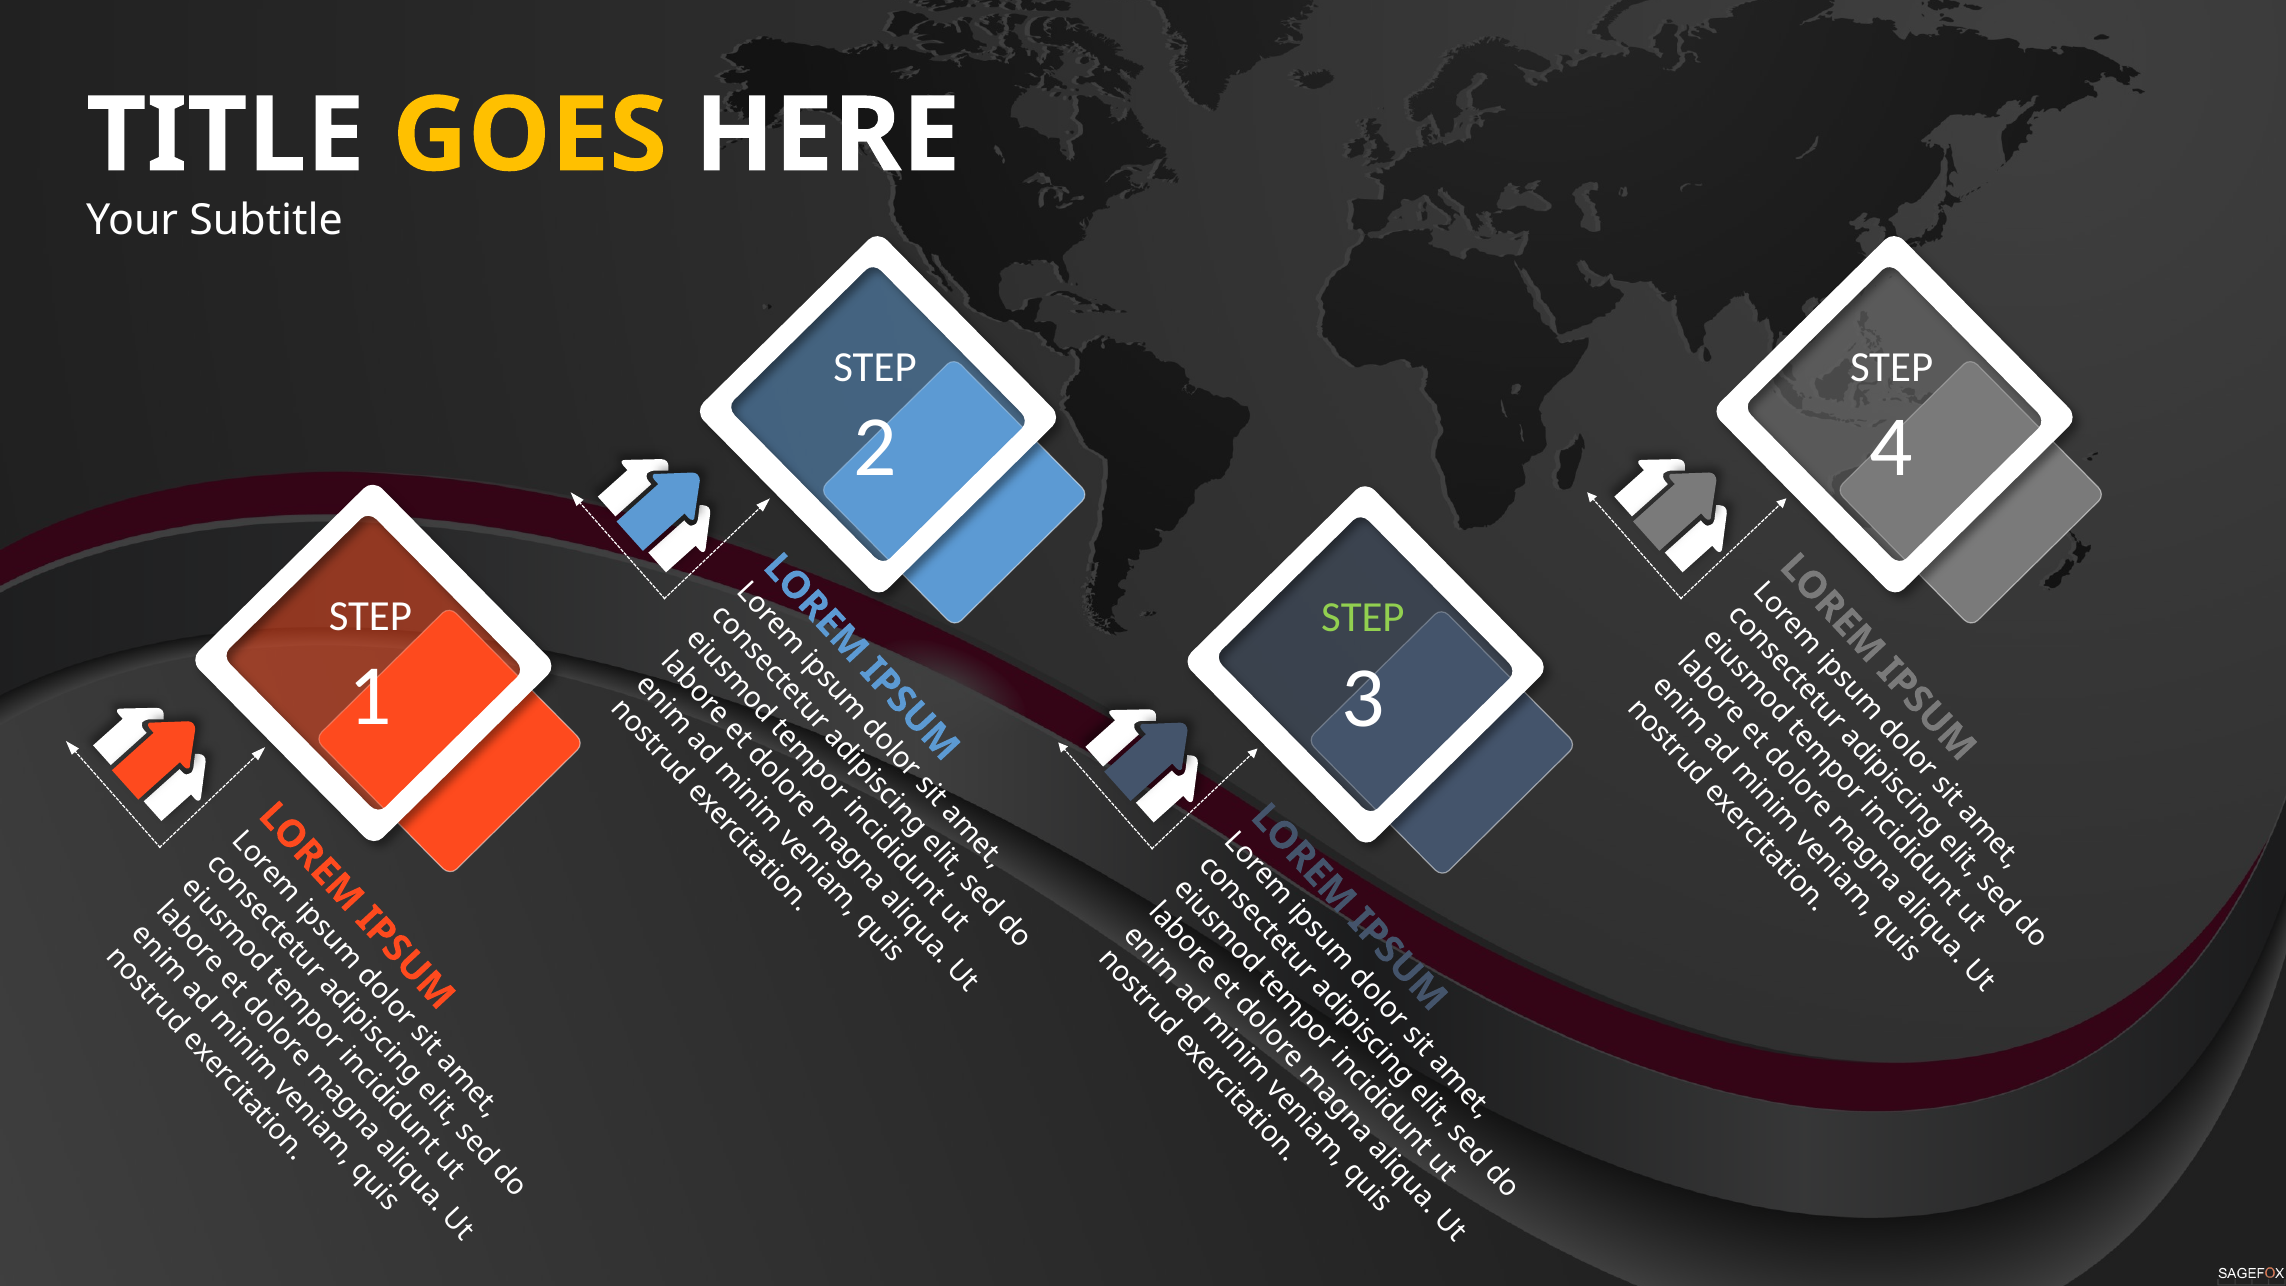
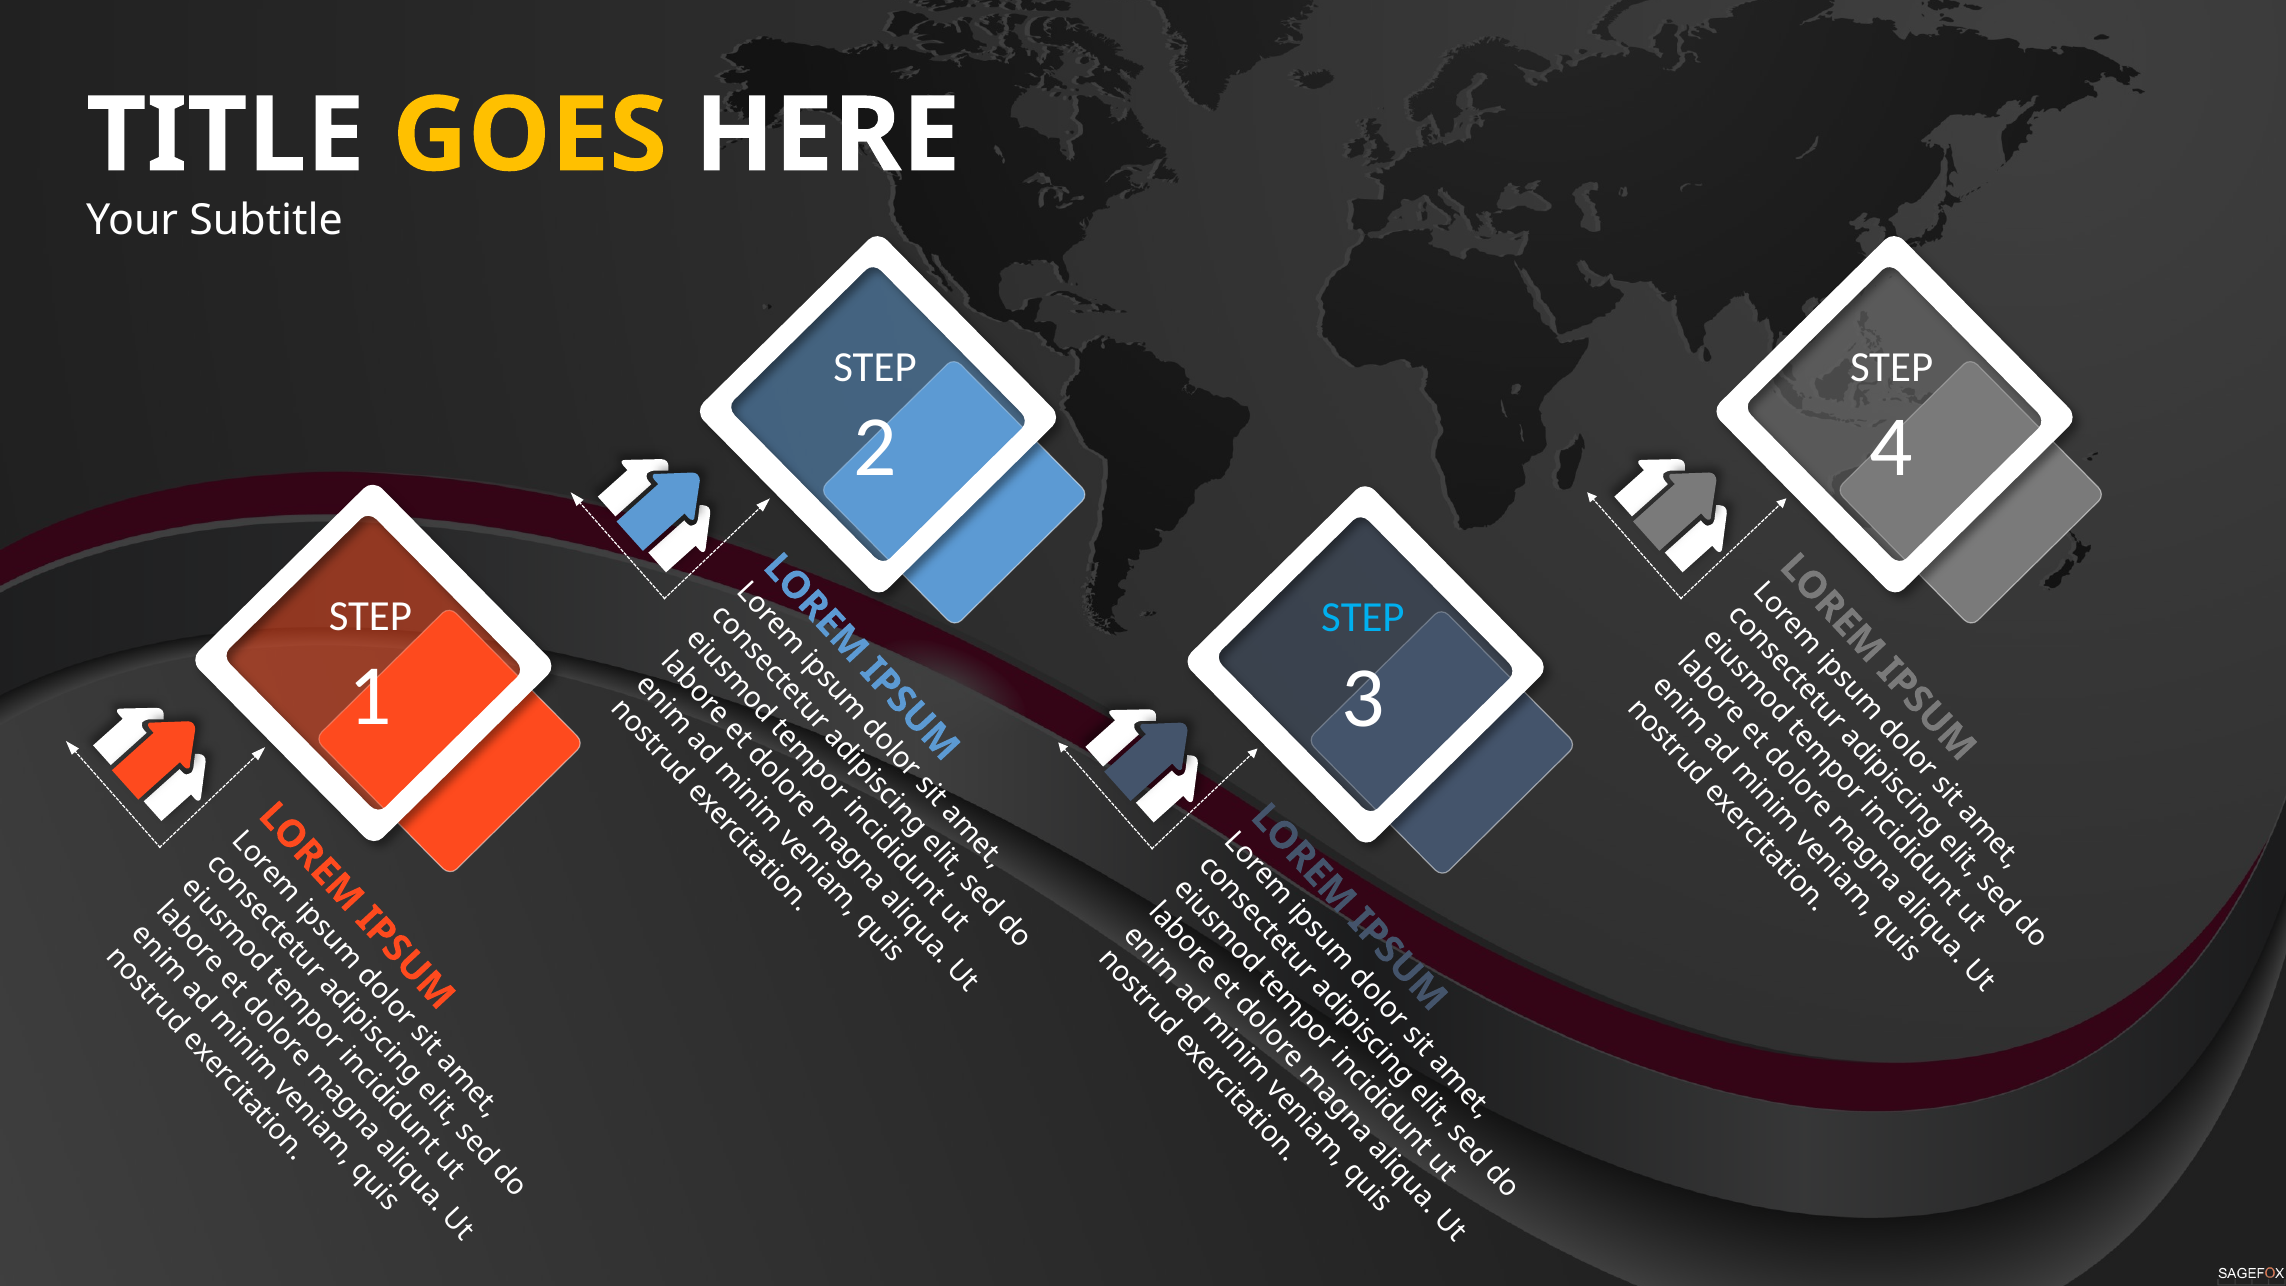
STEP at (1363, 618) colour: light green -> light blue
